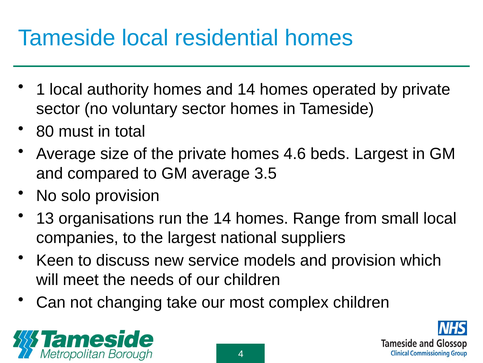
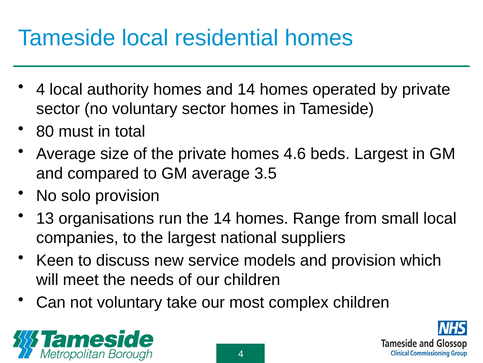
1 at (41, 89): 1 -> 4
not changing: changing -> voluntary
